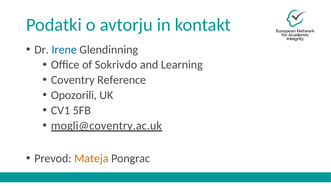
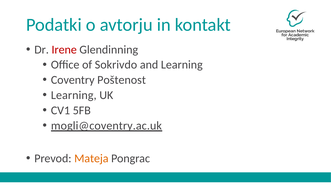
Irene colour: blue -> red
Reference: Reference -> Poštenost
Opozorili at (74, 95): Opozorili -> Learning
